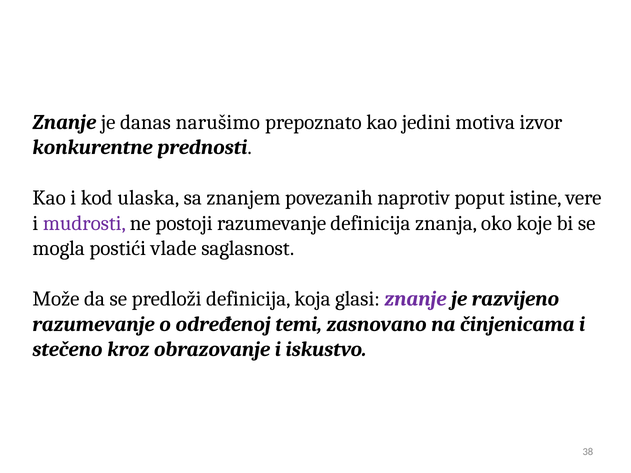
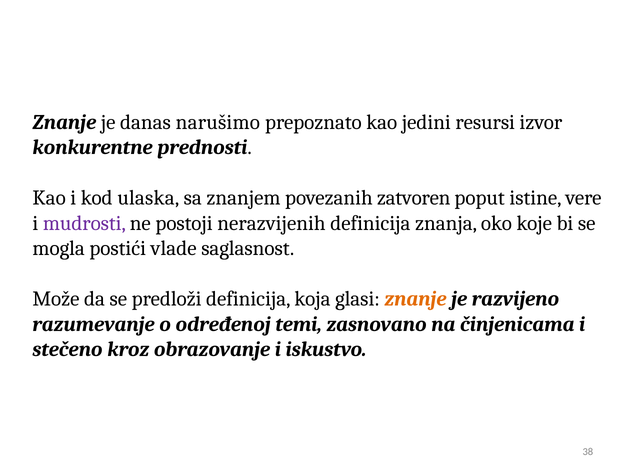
motiva: motiva -> resursi
naprotiv: naprotiv -> zatvoren
postoji razumevanje: razumevanje -> nerazvijenih
znanje at (416, 299) colour: purple -> orange
